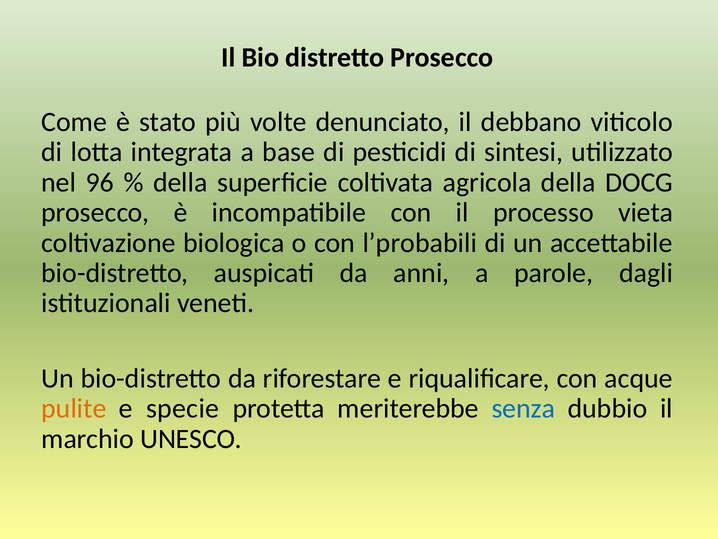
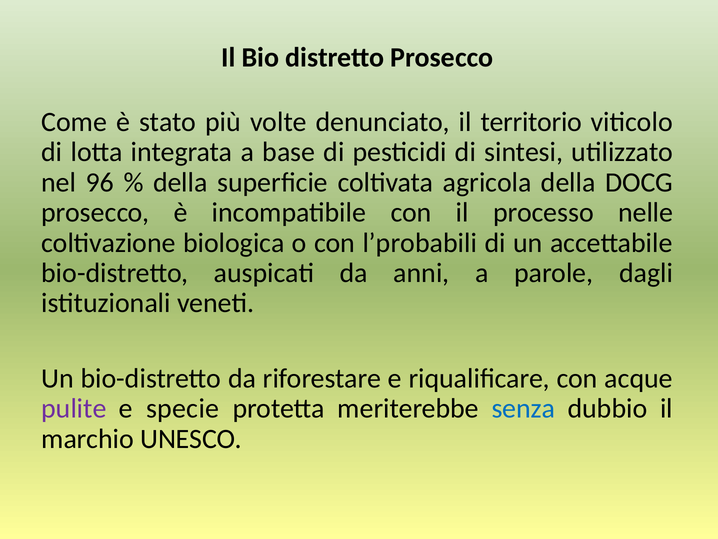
debbano: debbano -> territorio
vieta: vieta -> nelle
pulite colour: orange -> purple
